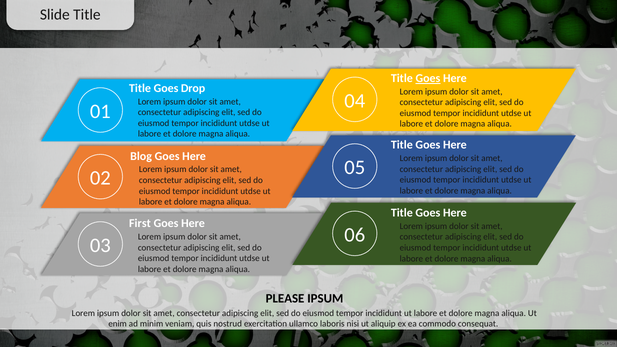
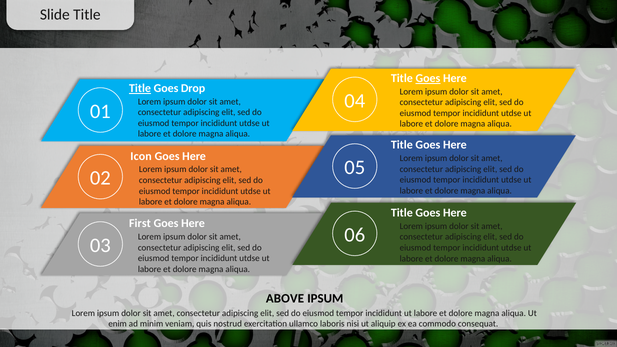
Title at (140, 88) underline: none -> present
Blog: Blog -> Icon
PLEASE: PLEASE -> ABOVE
